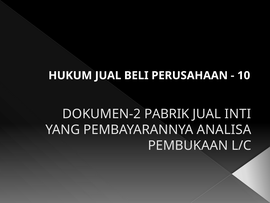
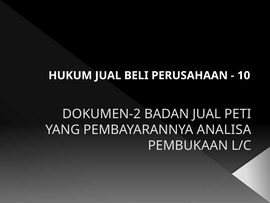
PABRIK: PABRIK -> BADAN
INTI: INTI -> PETI
